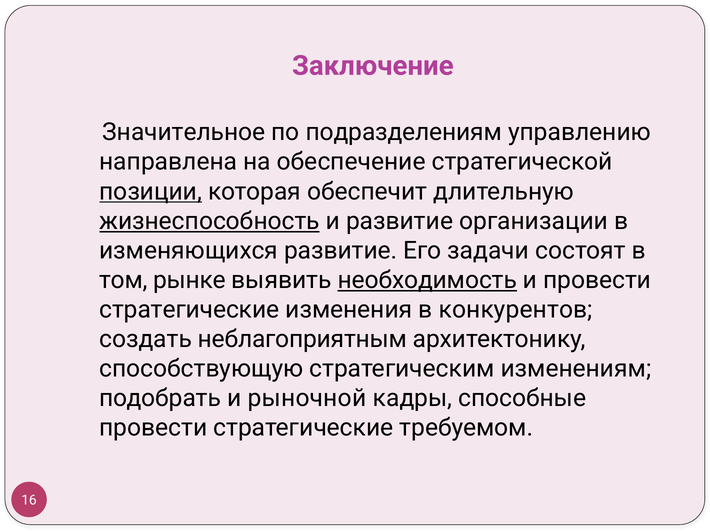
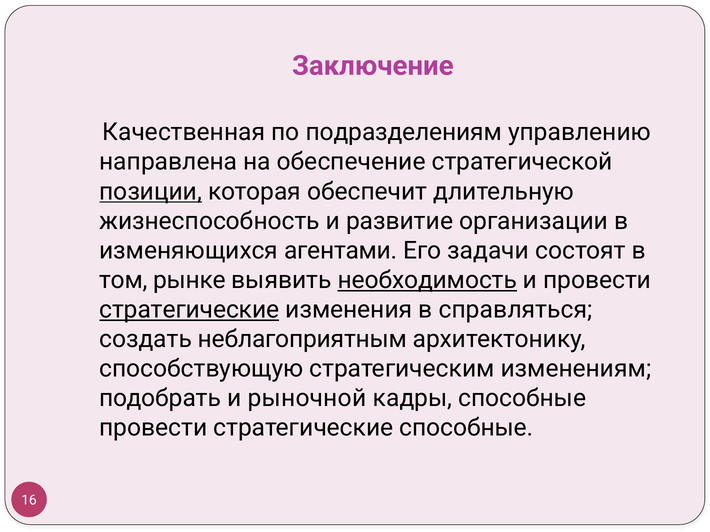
Значительное: Значительное -> Качественная
жизнеспособность underline: present -> none
изменяющихся развитие: развитие -> агентами
стратегические at (189, 310) underline: none -> present
конкурентов: конкурентов -> справляться
стратегические требуемом: требуемом -> способные
